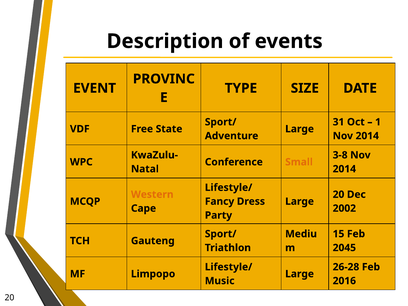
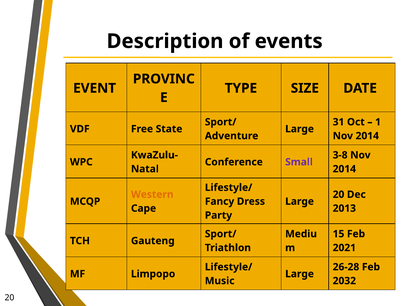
Small colour: orange -> purple
2002: 2002 -> 2013
2045: 2045 -> 2021
2016: 2016 -> 2032
